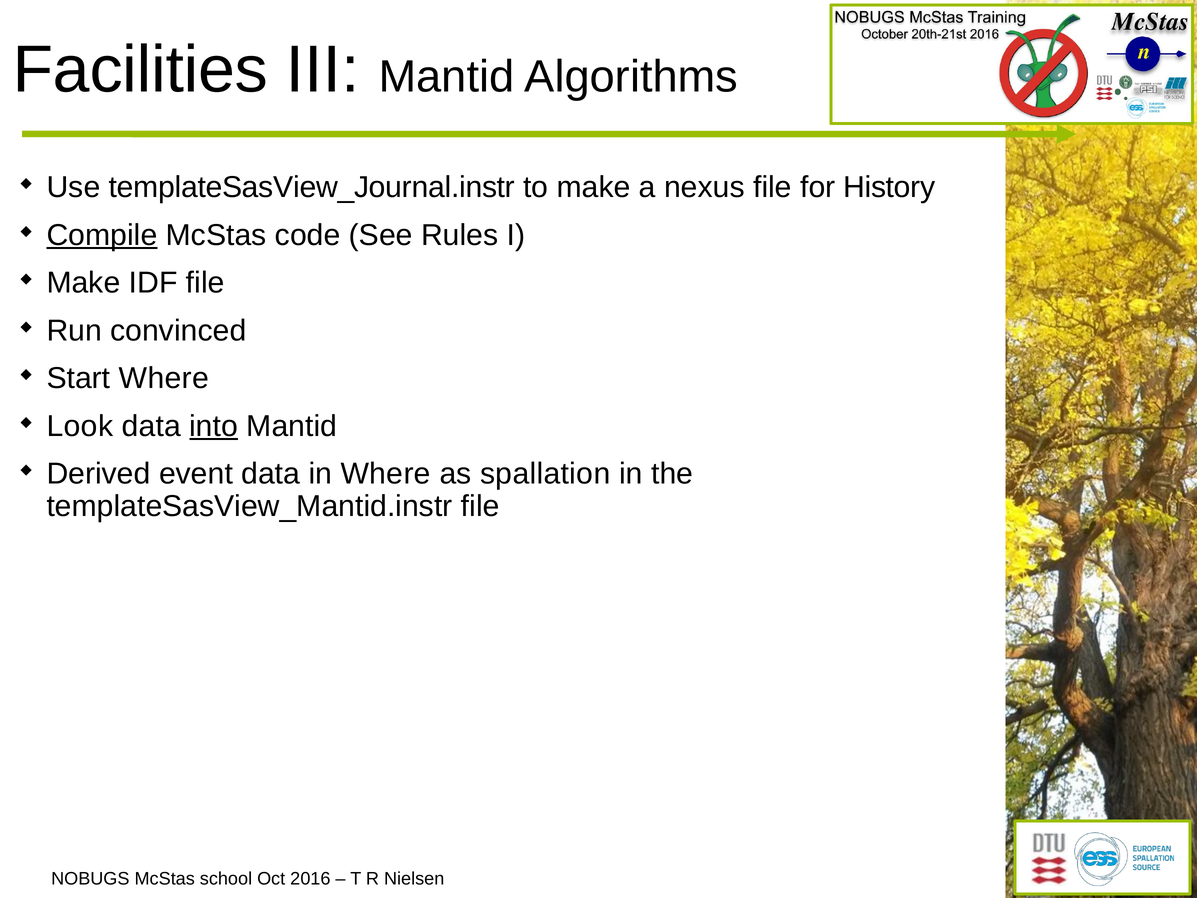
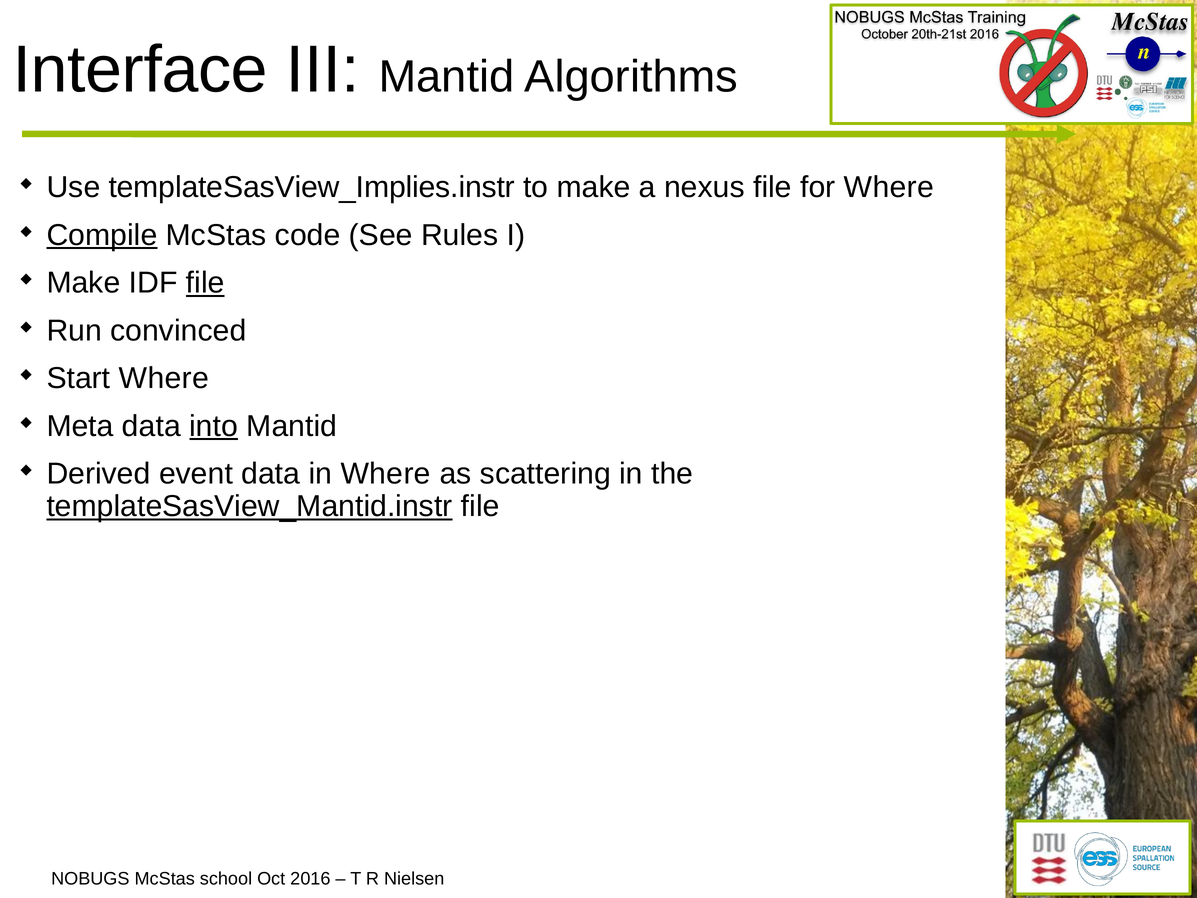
Facilities: Facilities -> Interface
templateSasView_Journal.instr: templateSasView_Journal.instr -> templateSasView_Implies.instr
for History: History -> Where
file at (205, 283) underline: none -> present
Look: Look -> Meta
spallation: spallation -> scattering
templateSasView_Mantid.instr underline: none -> present
